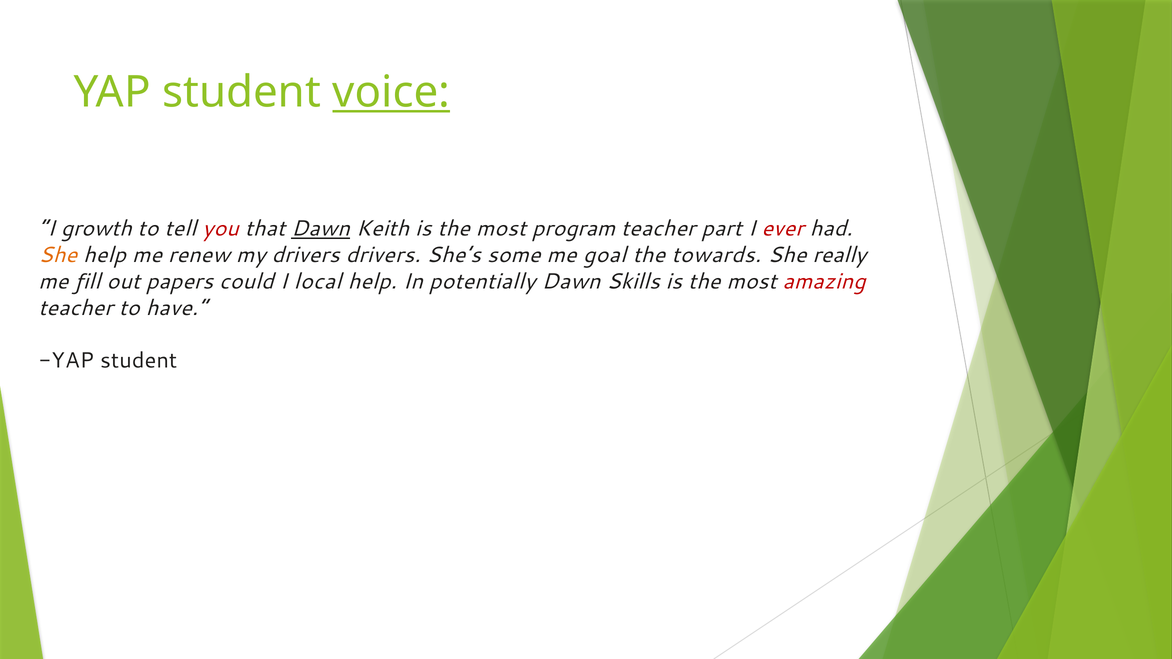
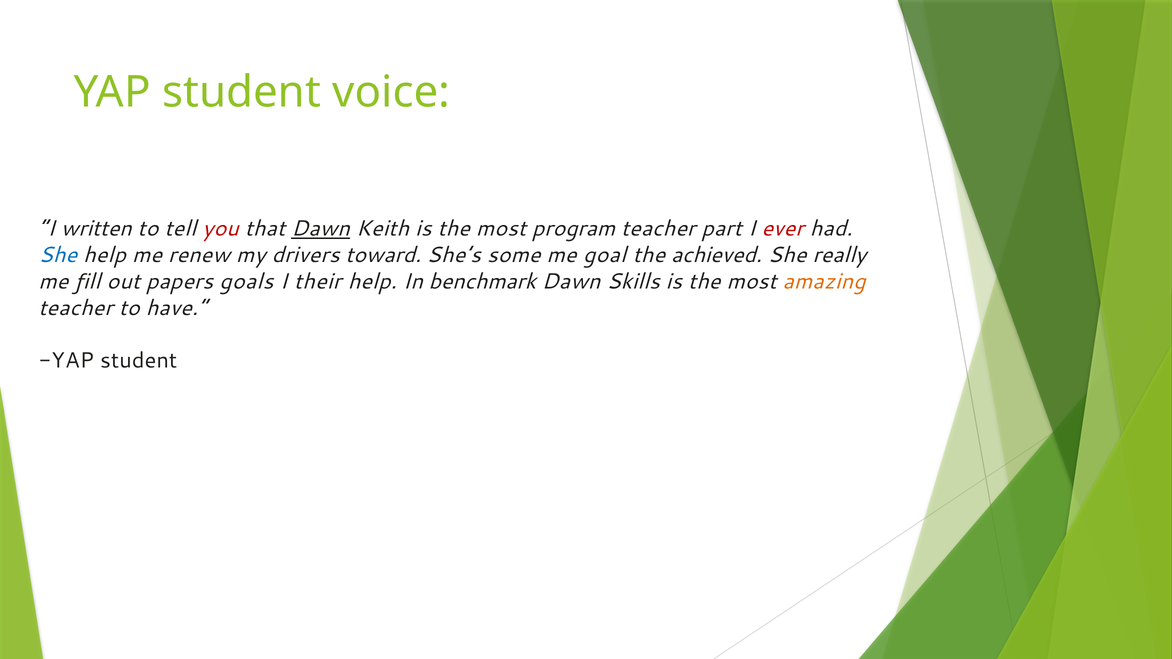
voice underline: present -> none
growth: growth -> written
She at (58, 255) colour: orange -> blue
drivers drivers: drivers -> toward
towards: towards -> achieved
could: could -> goals
local: local -> their
potentially: potentially -> benchmark
amazing colour: red -> orange
